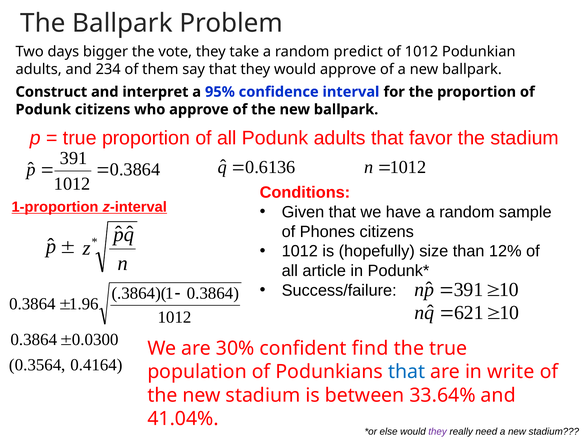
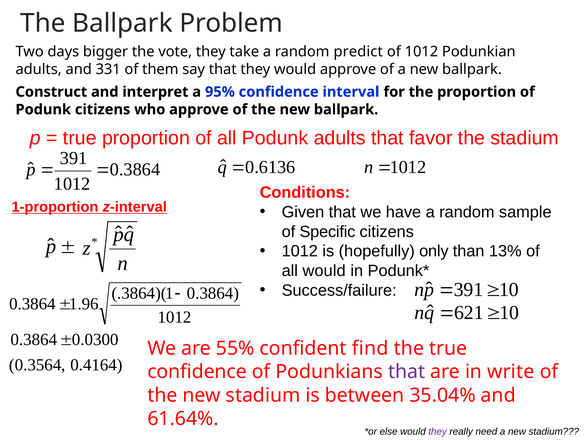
234: 234 -> 331
Phones: Phones -> Specific
size: size -> only
12%: 12% -> 13%
all article: article -> would
30%: 30% -> 55%
population at (197, 371): population -> confidence
that at (407, 371) colour: blue -> purple
33.64%: 33.64% -> 35.04%
41.04%: 41.04% -> 61.64%
